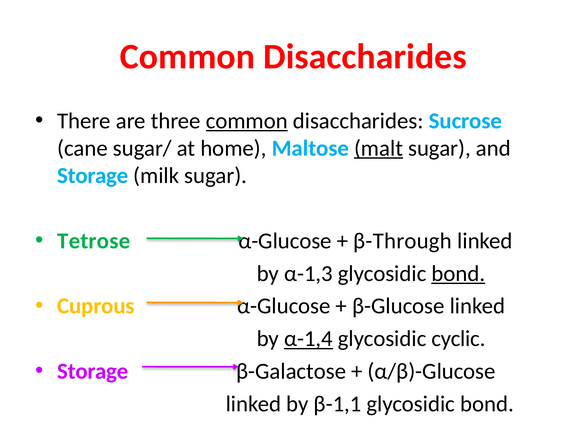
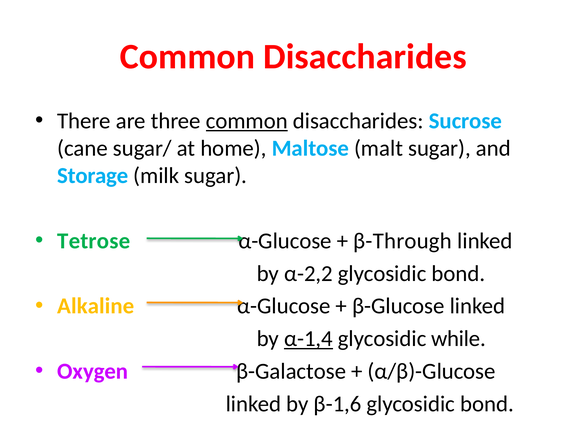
malt underline: present -> none
α-1,3: α-1,3 -> α-2,2
bond at (458, 274) underline: present -> none
Cuprous: Cuprous -> Alkaline
cyclic: cyclic -> while
Storage at (93, 372): Storage -> Oxygen
β-1,1: β-1,1 -> β-1,6
